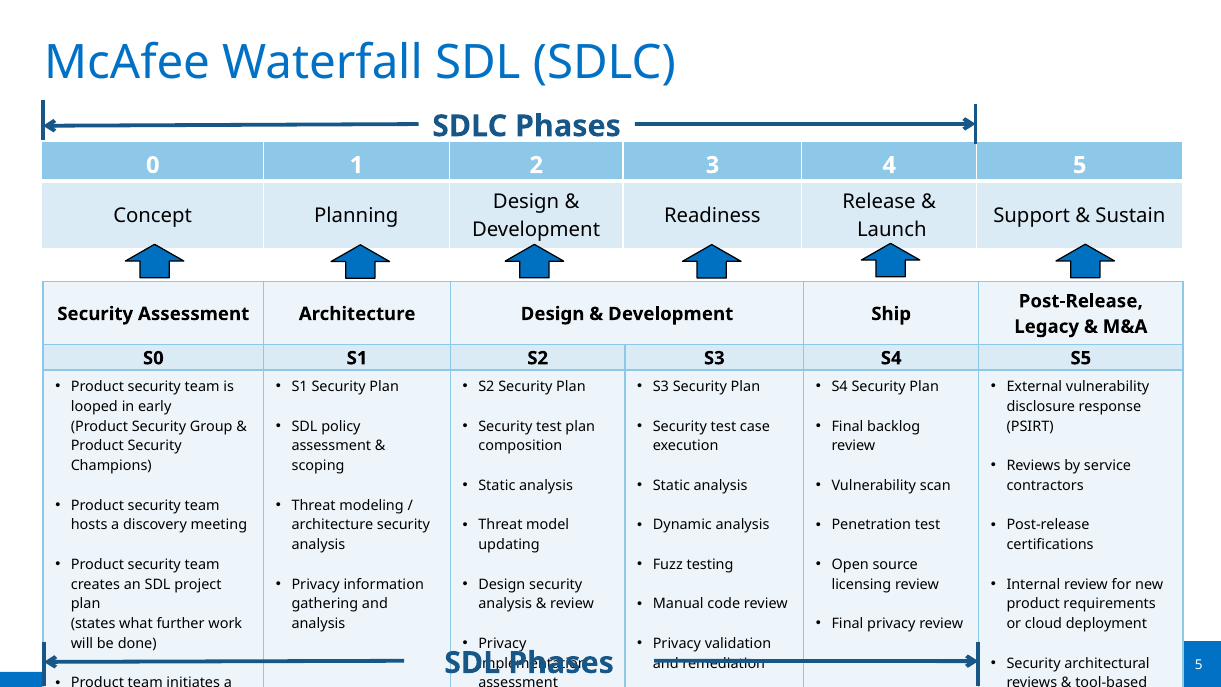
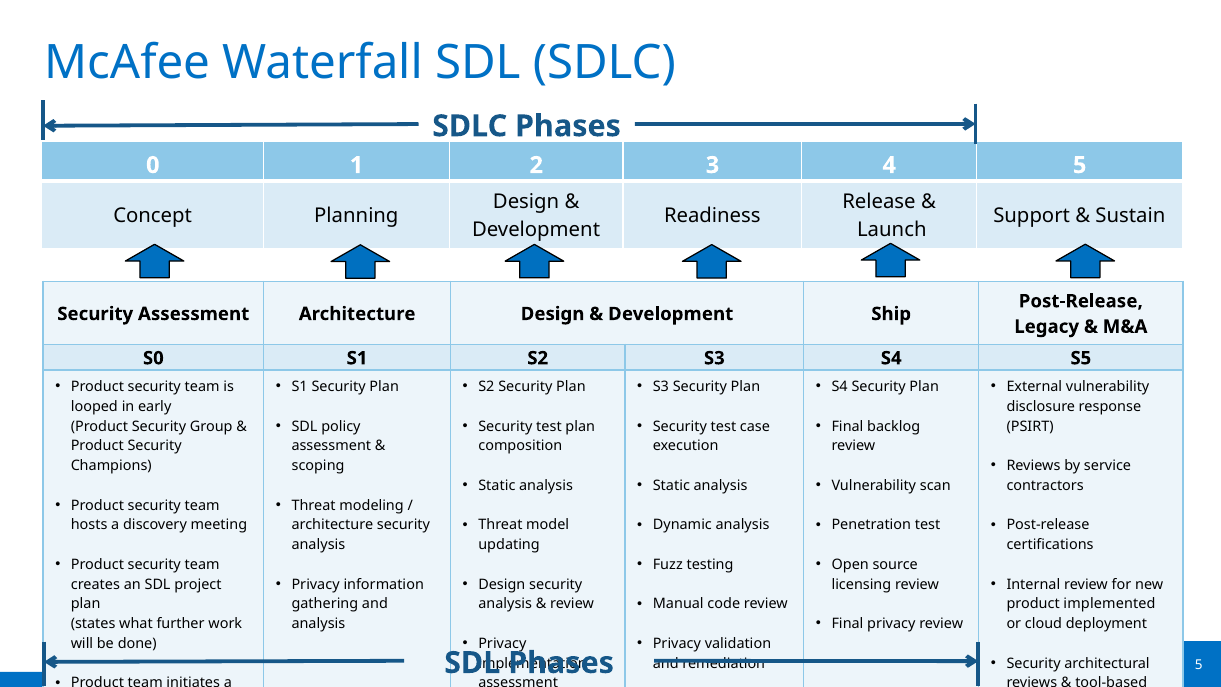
requirements: requirements -> implemented
